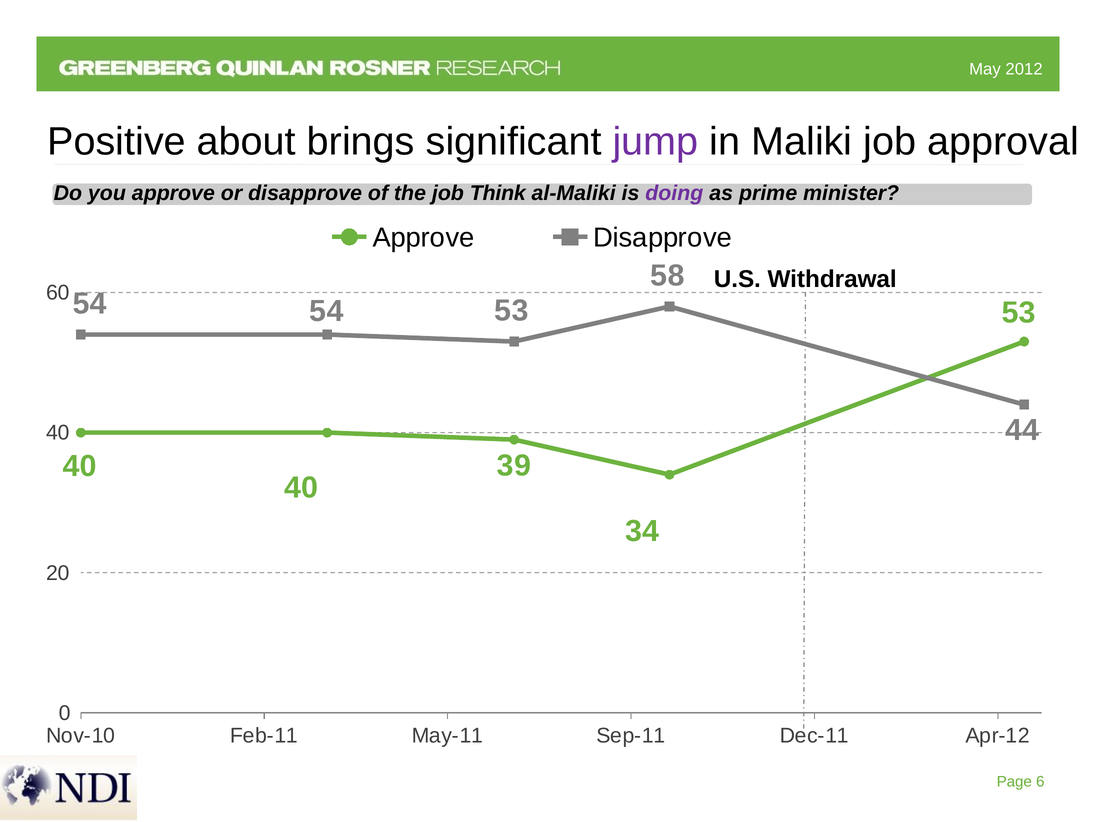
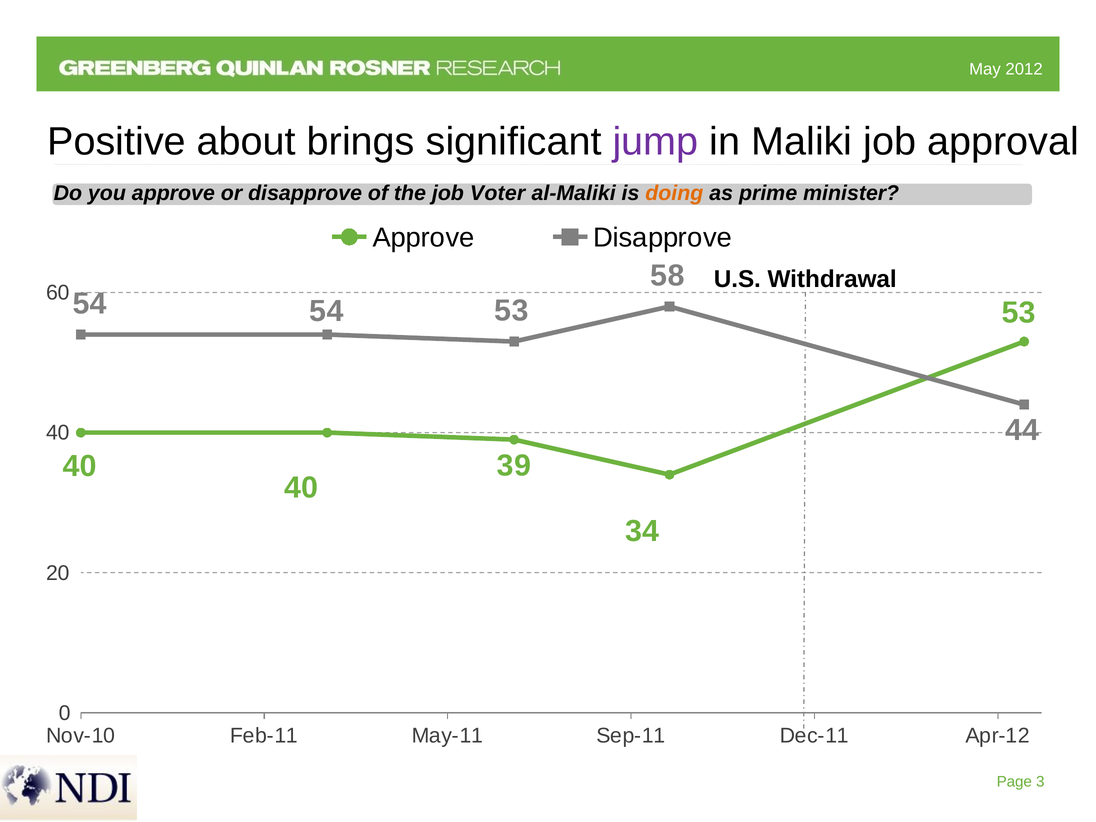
Think: Think -> Voter
doing colour: purple -> orange
6: 6 -> 3
